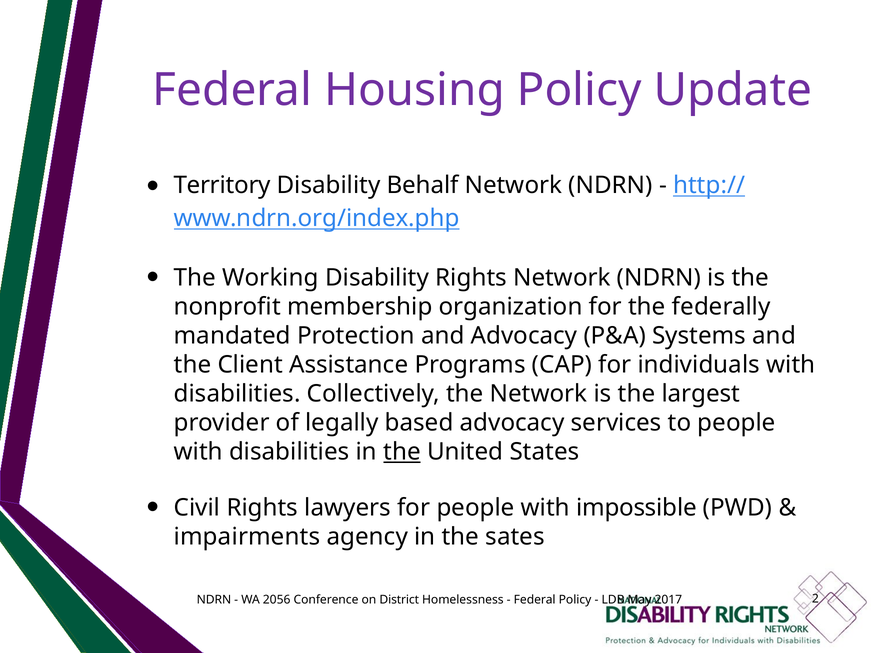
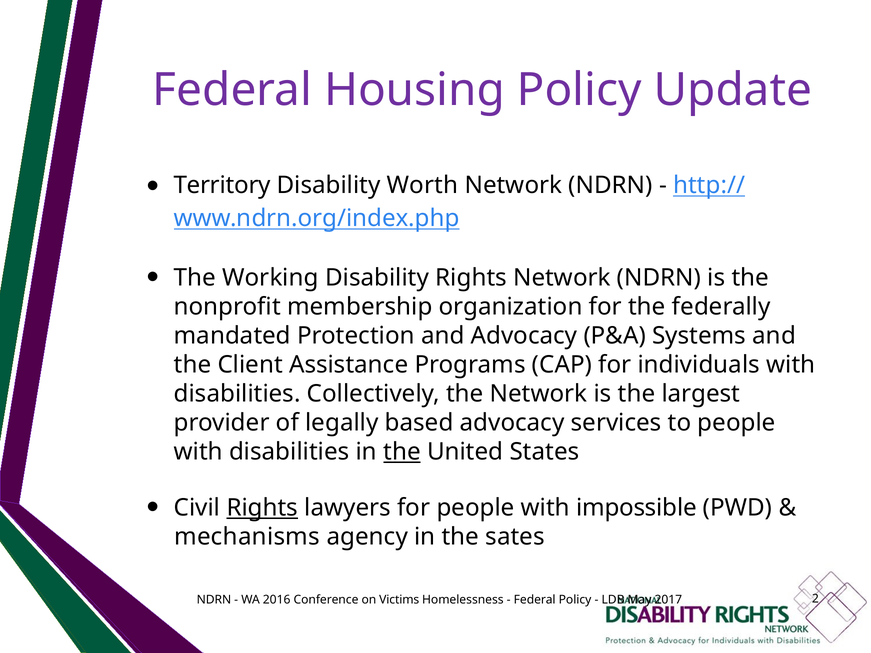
Behalf: Behalf -> Worth
Rights at (262, 508) underline: none -> present
impairments: impairments -> mechanisms
2056: 2056 -> 2016
District: District -> Victims
